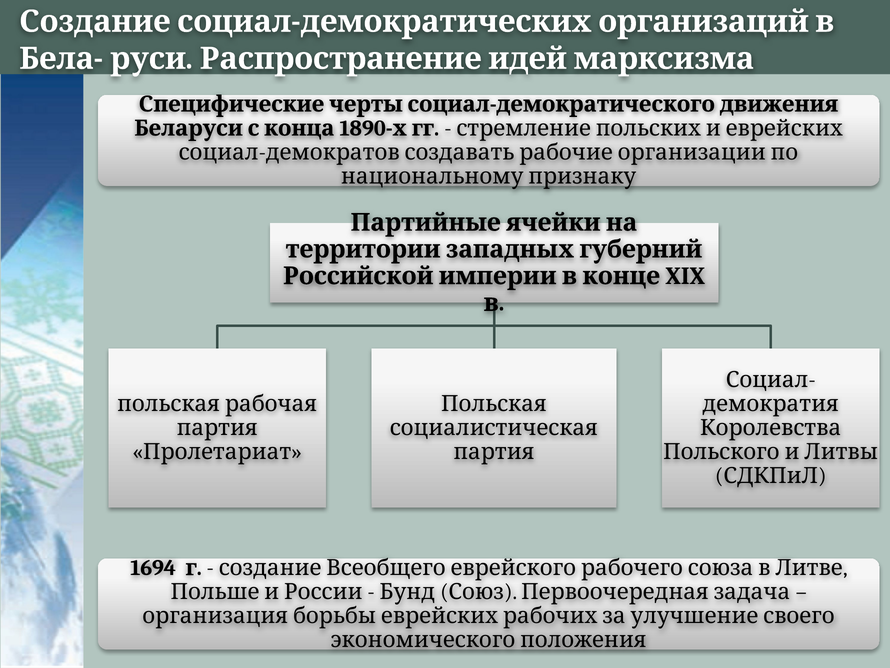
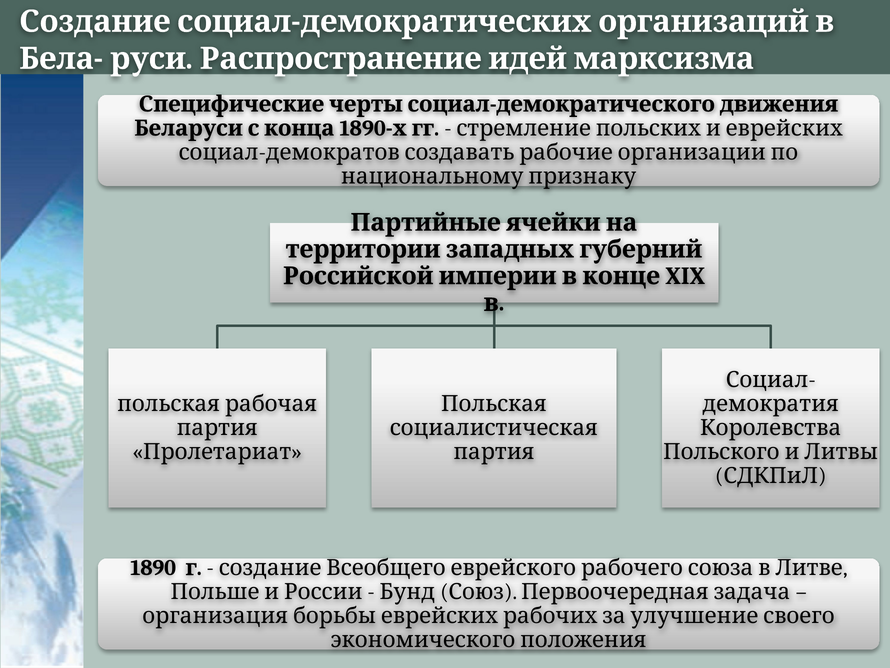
1694: 1694 -> 1890
